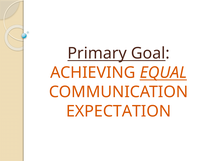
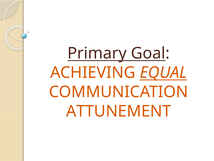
EXPECTATION: EXPECTATION -> ATTUNEMENT
